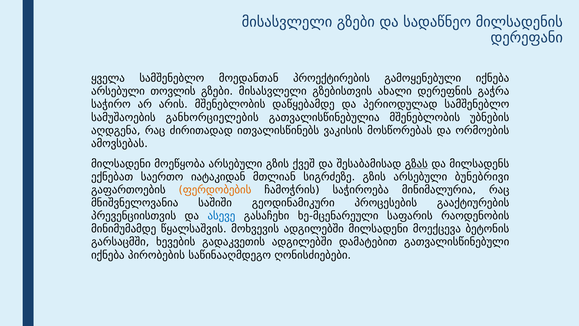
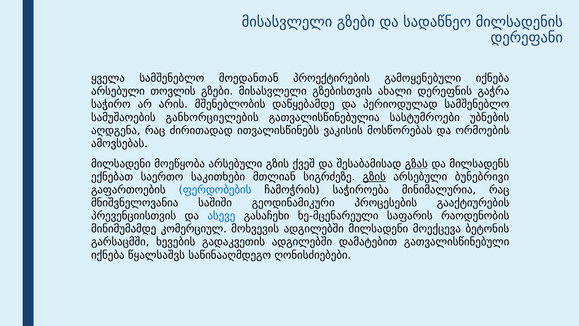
გათვალისწინებულია მშენებლობის: მშენებლობის -> სასტუმროები
იატაკიდან: იატაკიდან -> საკითხები
გზის at (374, 177) underline: none -> present
ფერდობების colour: orange -> blue
წყალსაშვის: წყალსაშვის -> კომერციულ
პირობების: პირობების -> წყალსაშვს
